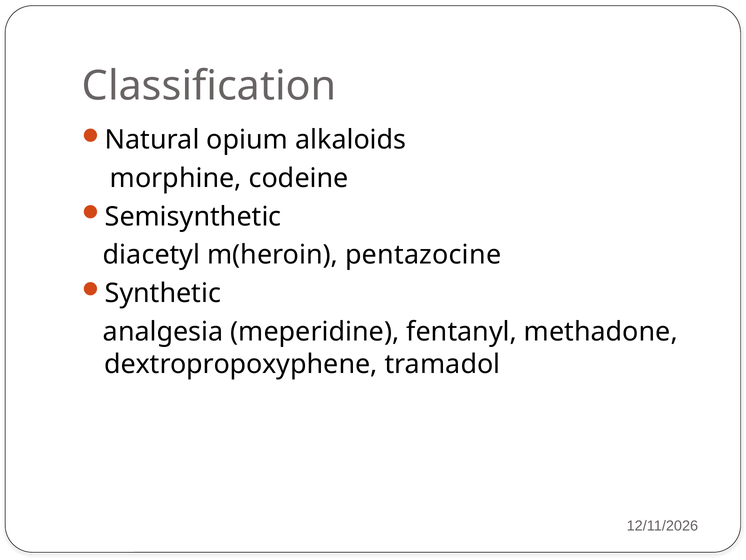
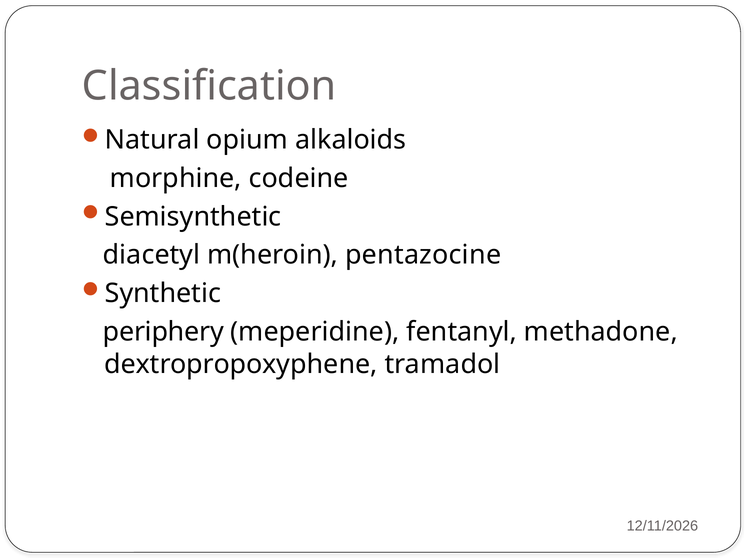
analgesia: analgesia -> periphery
